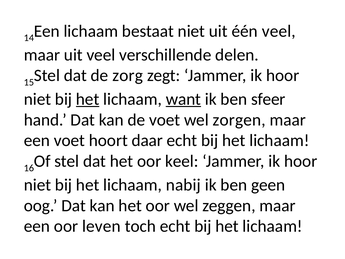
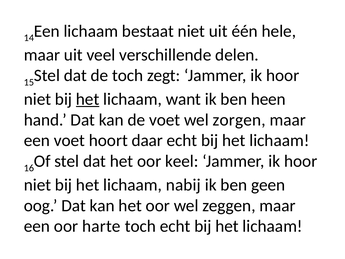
één veel: veel -> hele
de zorg: zorg -> toch
want underline: present -> none
sfeer: sfeer -> heen
leven: leven -> harte
